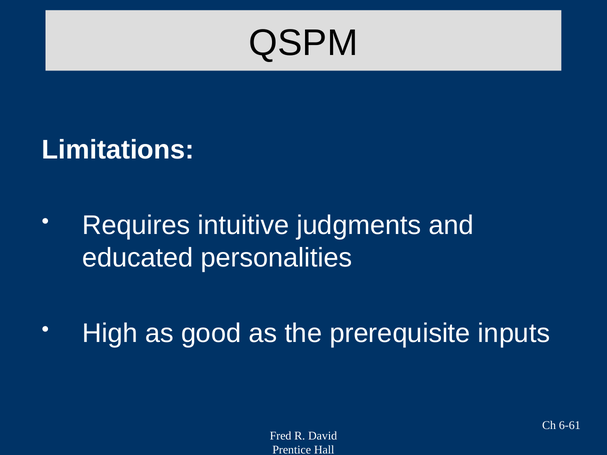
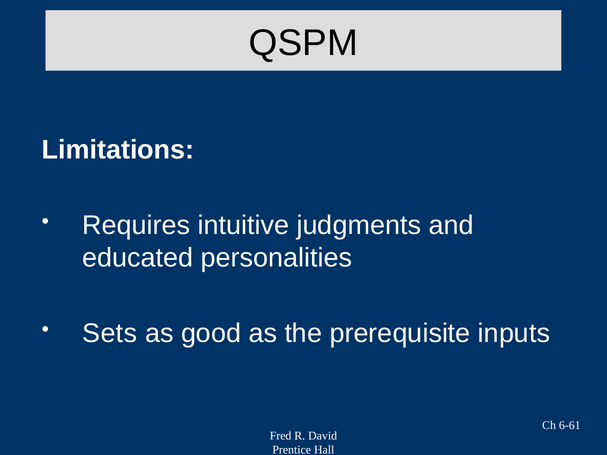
High: High -> Sets
